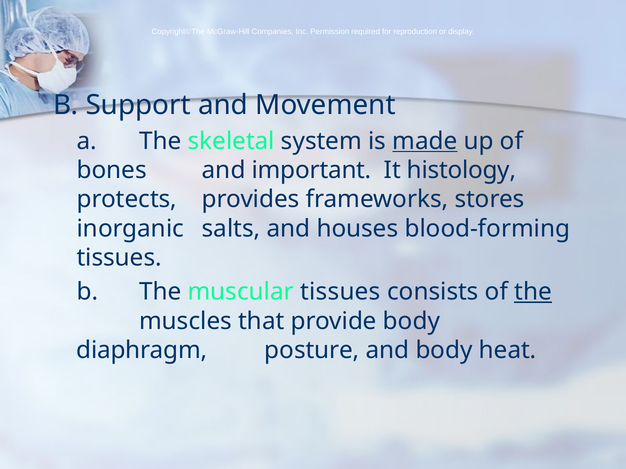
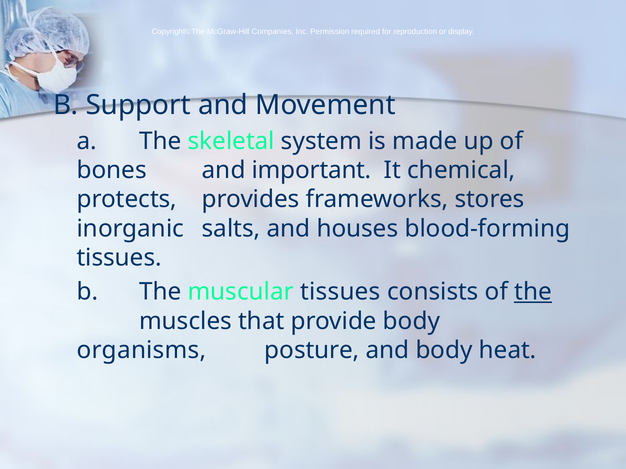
made underline: present -> none
histology: histology -> chemical
diaphragm: diaphragm -> organisms
